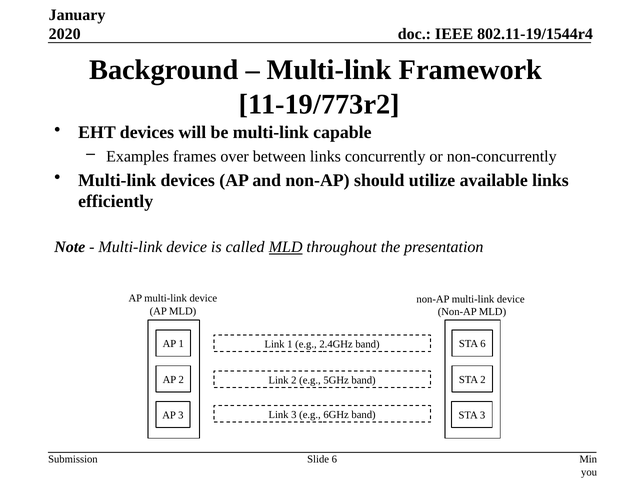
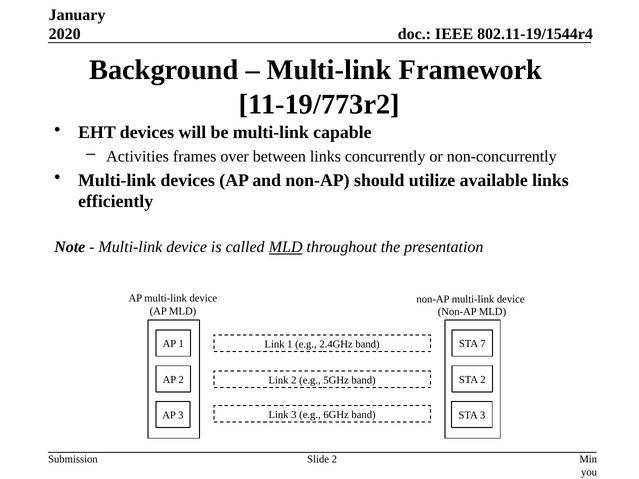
Examples: Examples -> Activities
STA 6: 6 -> 7
Slide 6: 6 -> 2
